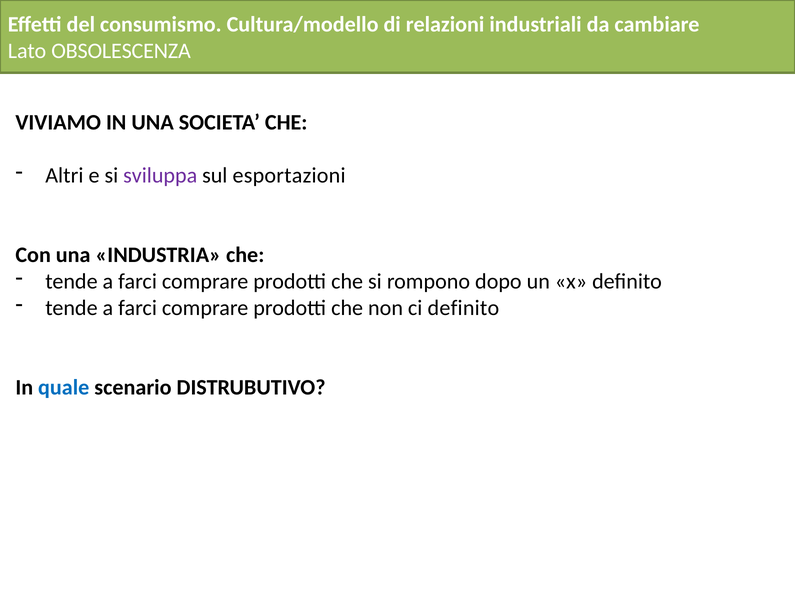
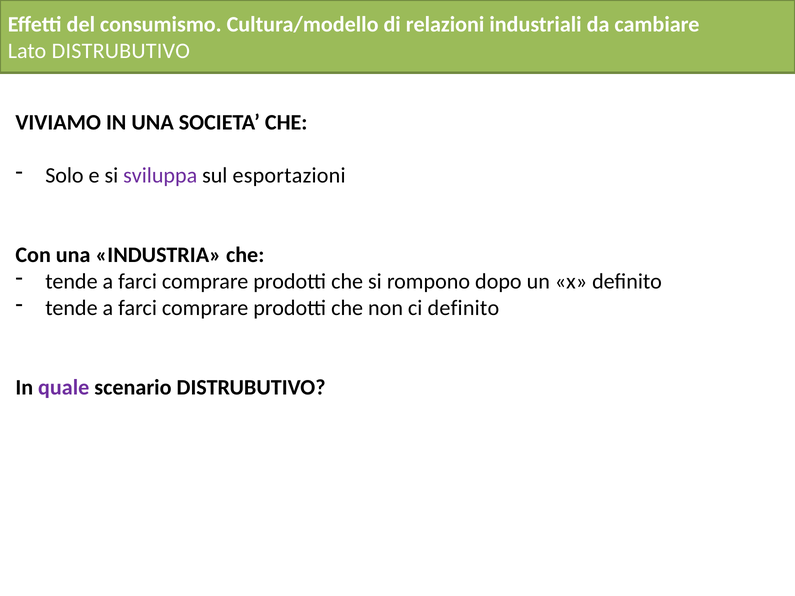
Lato OBSOLESCENZA: OBSOLESCENZA -> DISTRUBUTIVO
Altri: Altri -> Solo
quale colour: blue -> purple
